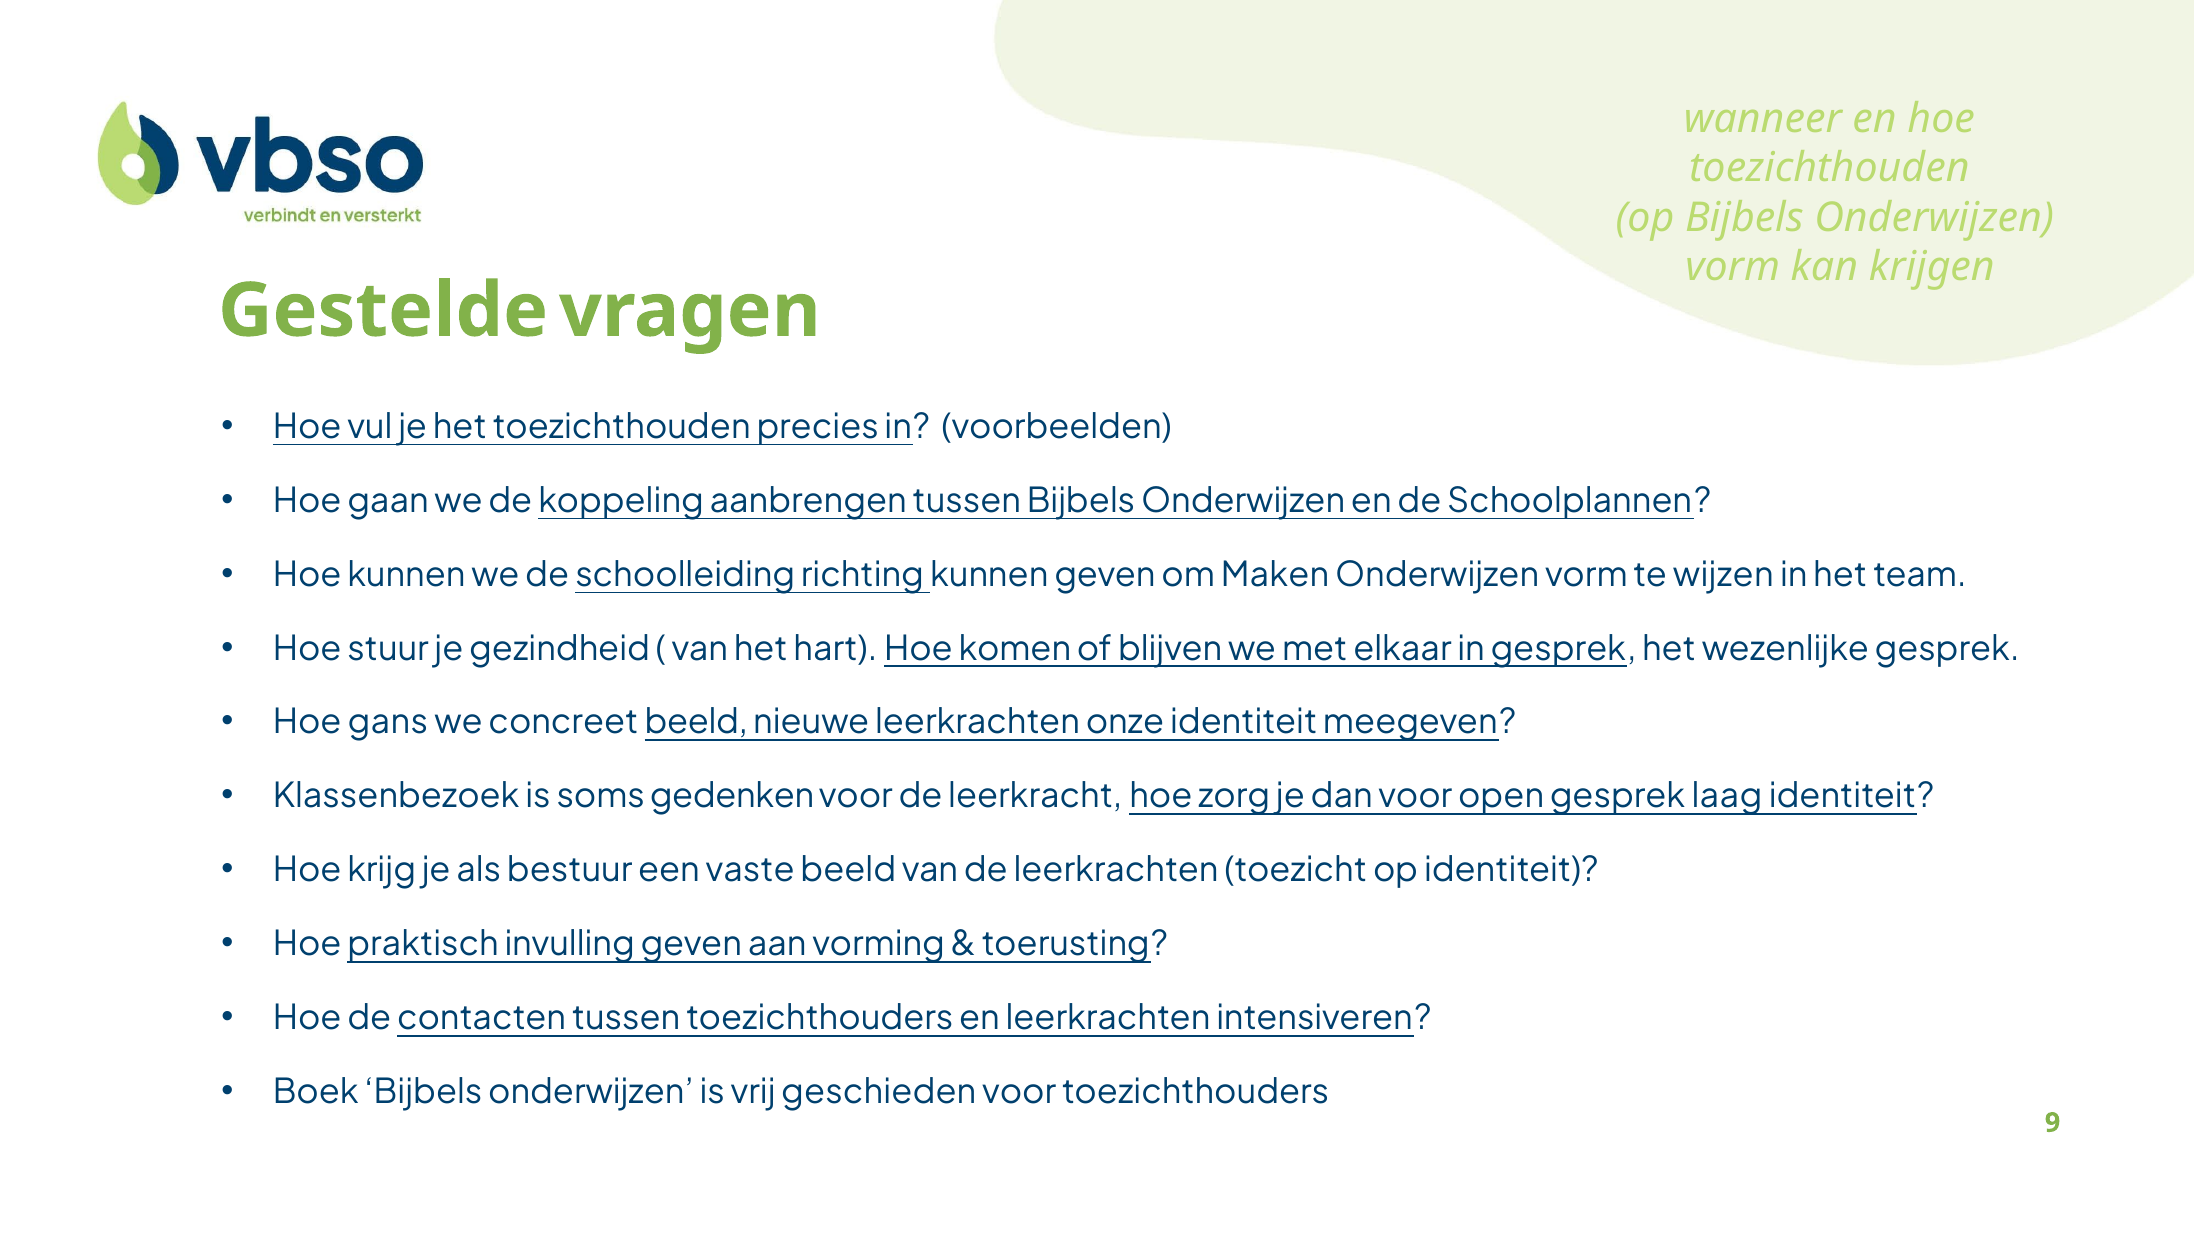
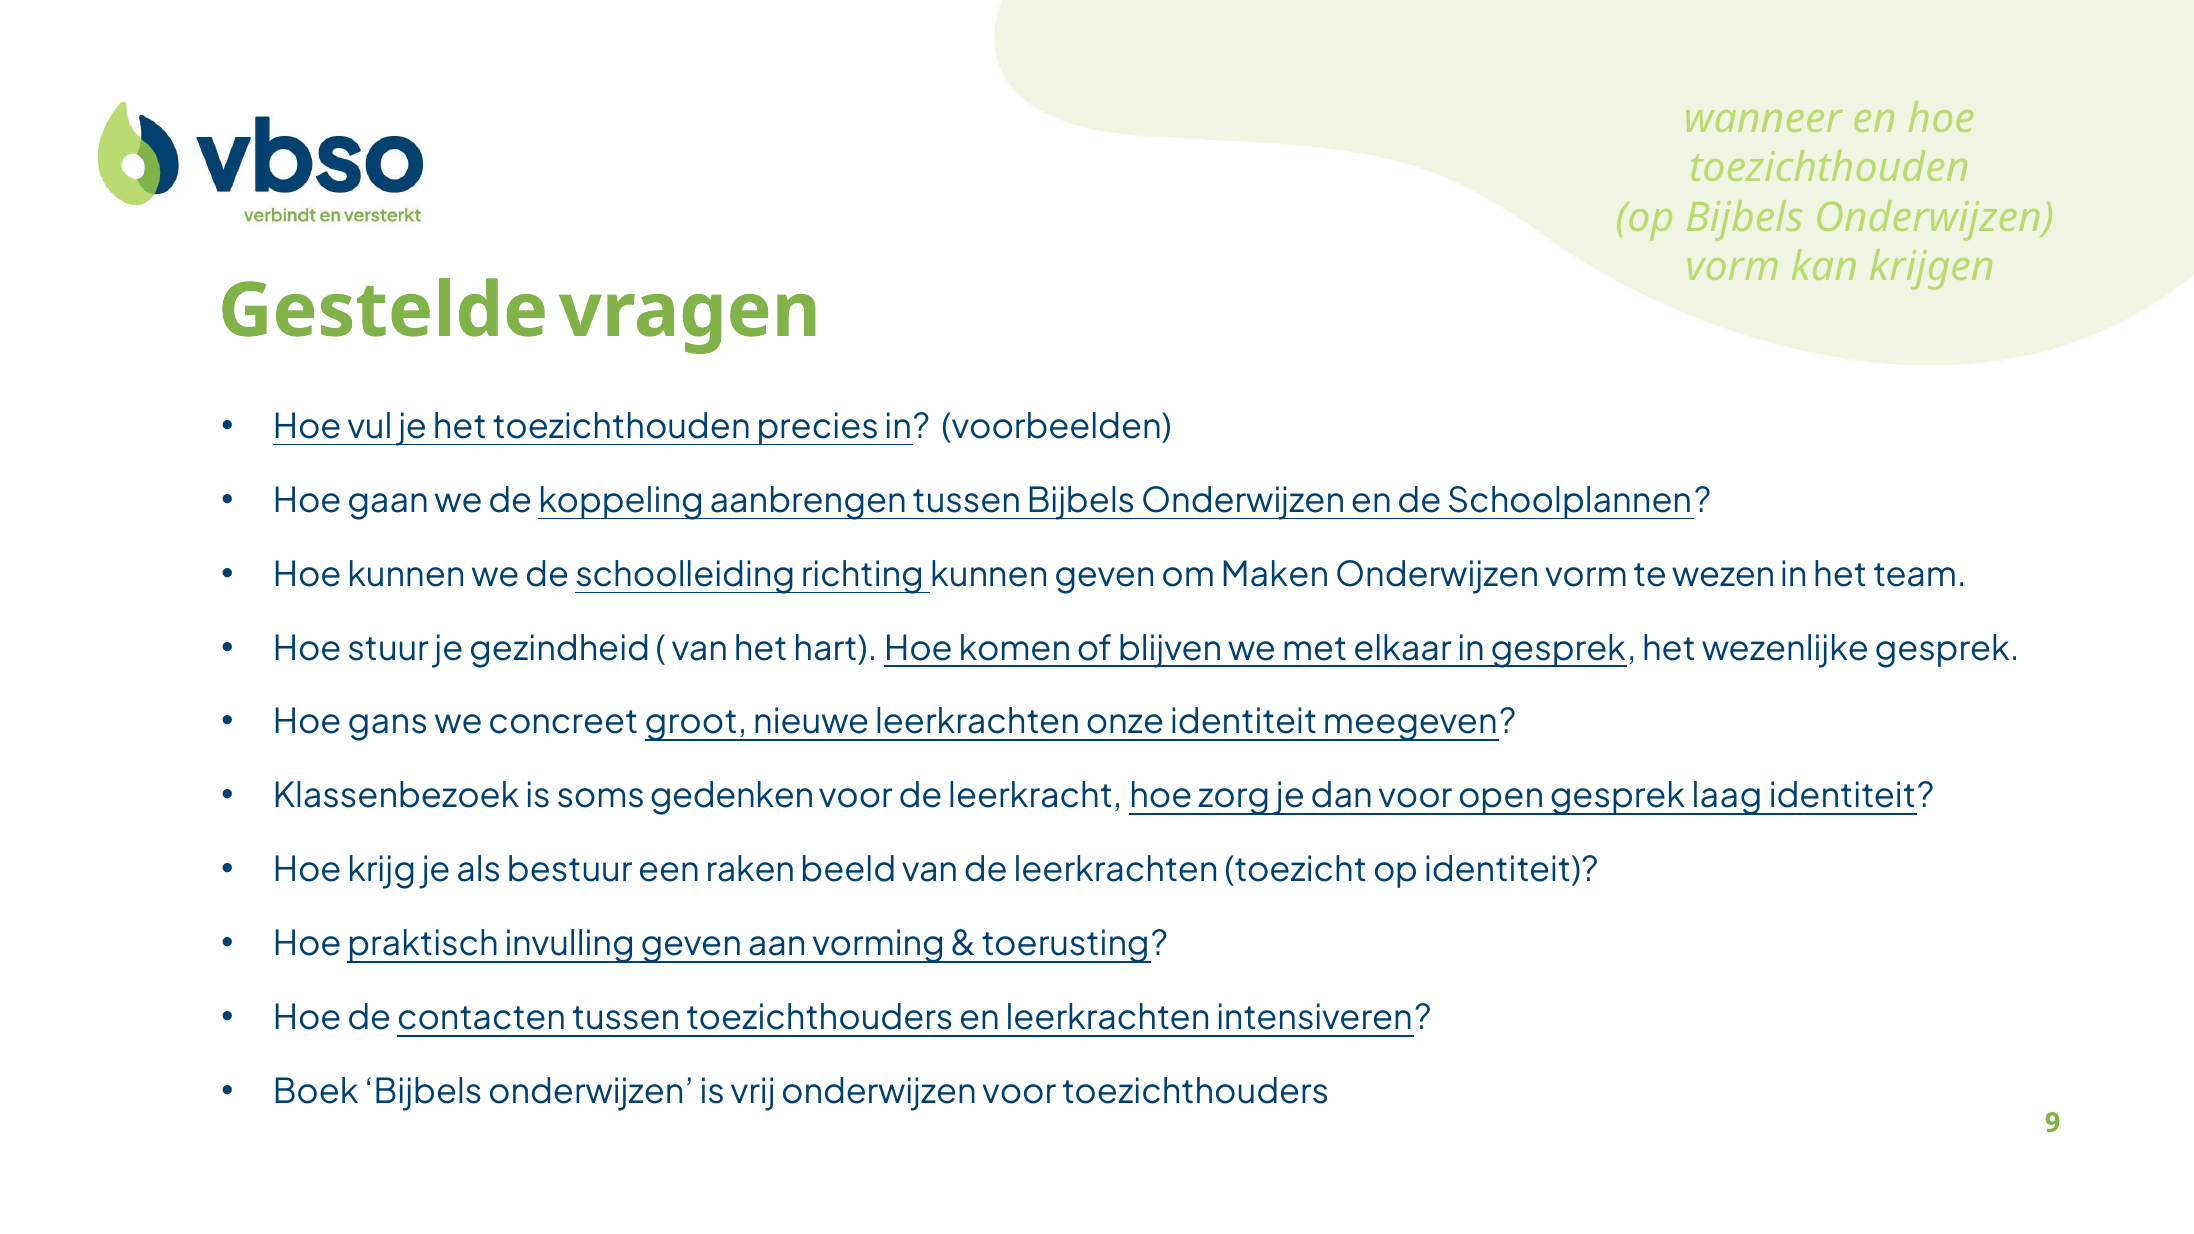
wijzen: wijzen -> wezen
concreet beeld: beeld -> groot
vaste: vaste -> raken
vrij geschieden: geschieden -> onderwijzen
